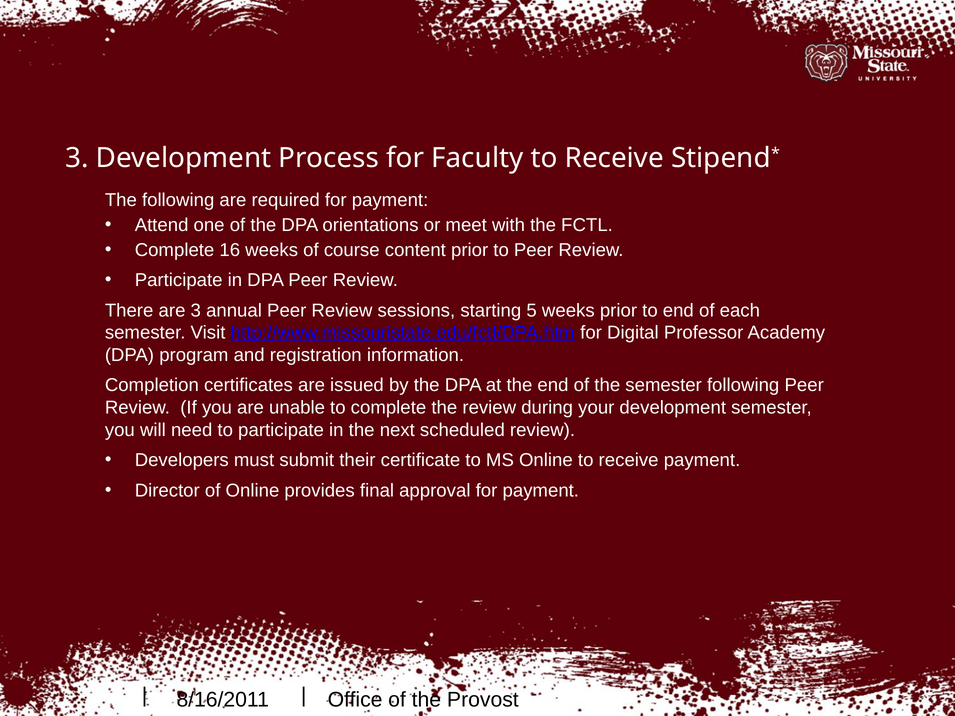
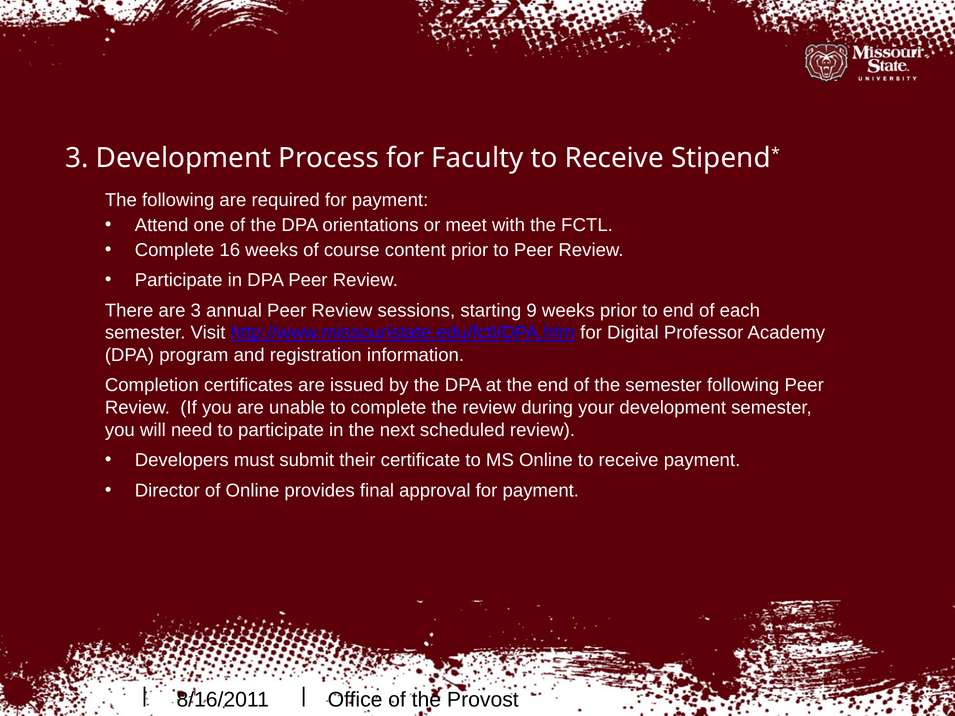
5: 5 -> 9
